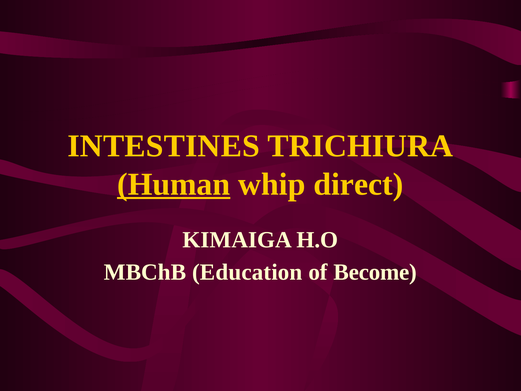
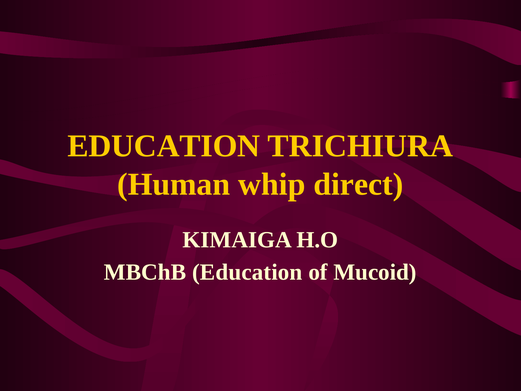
INTESTINES at (164, 146): INTESTINES -> EDUCATION
Human underline: present -> none
Become: Become -> Mucoid
